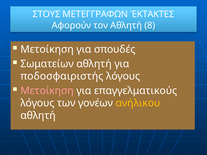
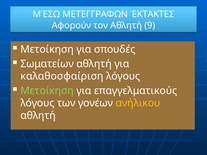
ΣΤΟΥΣ: ΣΤΟΥΣ -> ΜΈΣΩ
8: 8 -> 9
ποδοσφαιριστής: ποδοσφαιριστής -> καλαθοσφαίριση
Μετοίκηση at (47, 91) colour: pink -> light green
